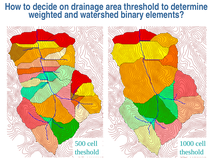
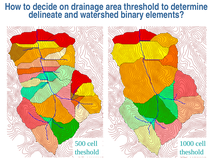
weighted: weighted -> delineate
